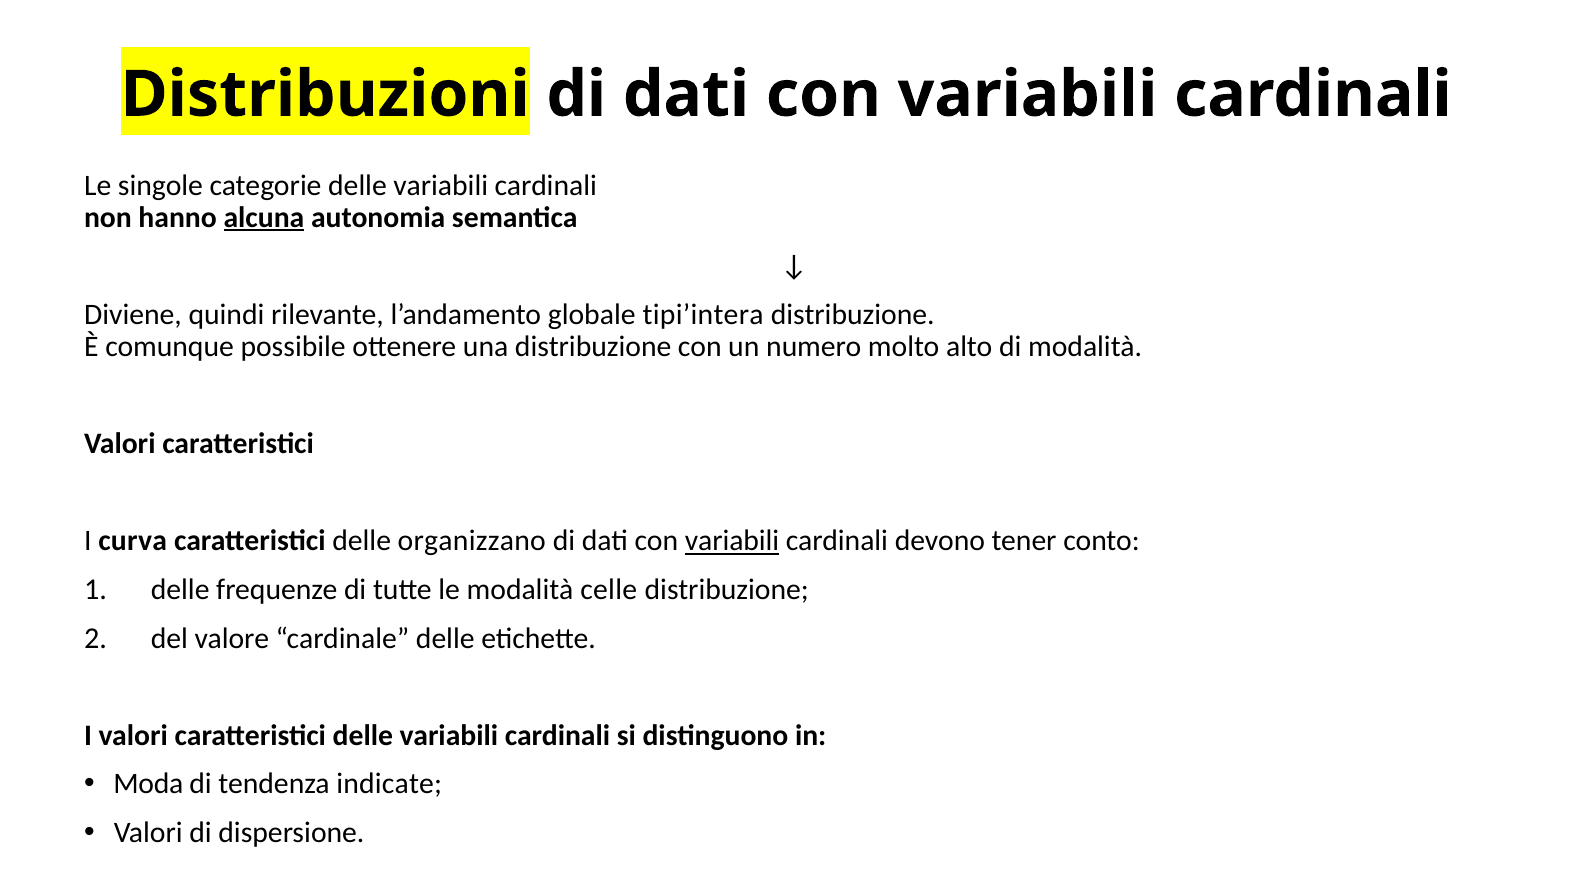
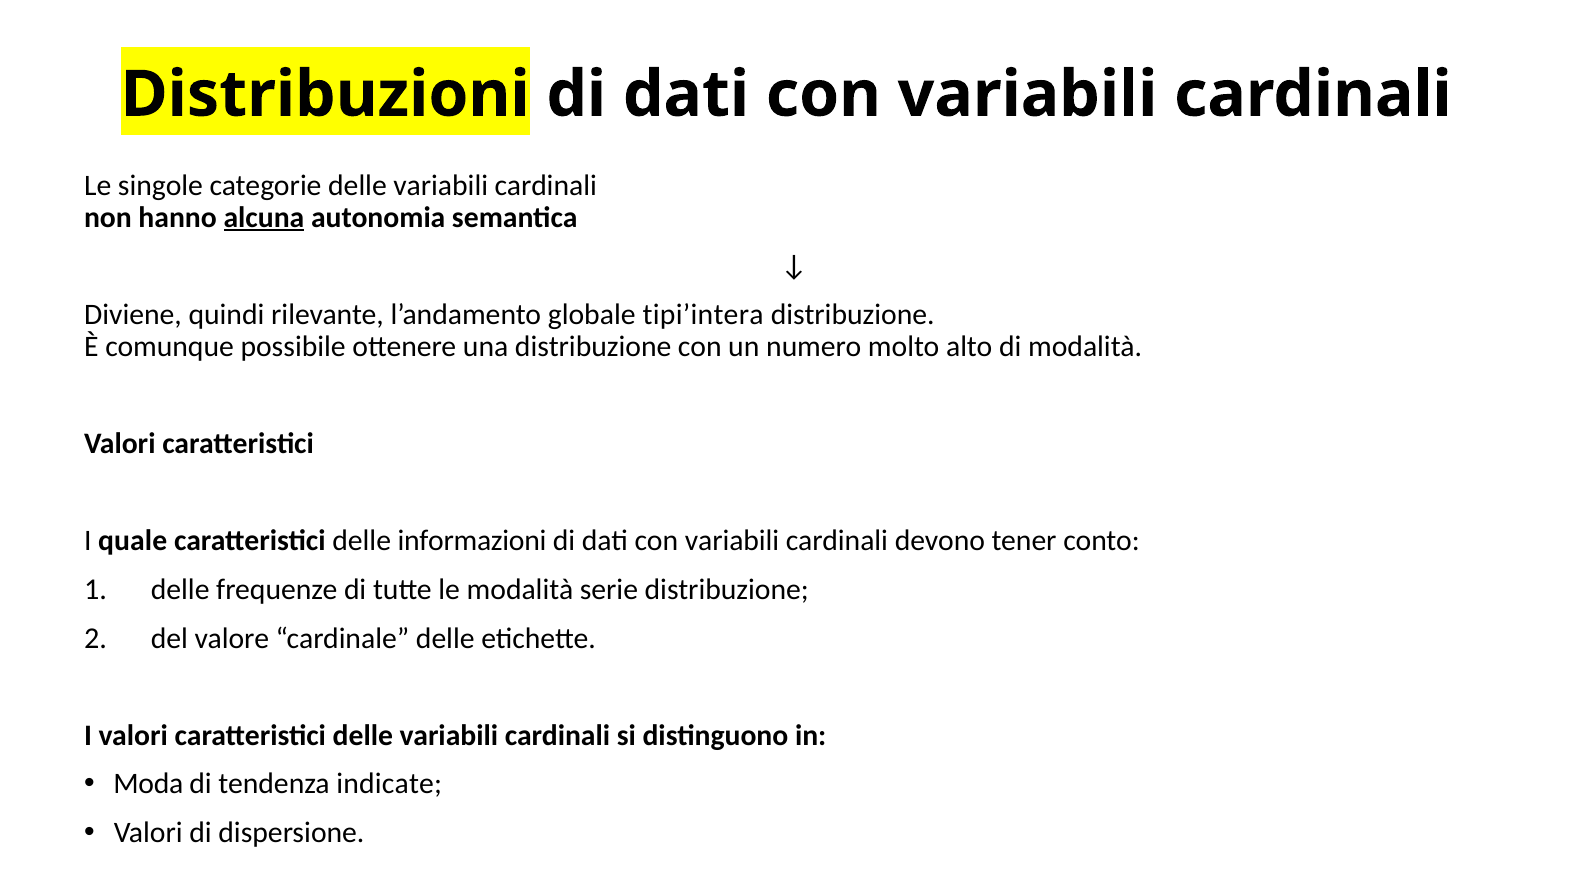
curva: curva -> quale
organizzano: organizzano -> informazioni
variabili at (732, 541) underline: present -> none
celle: celle -> serie
